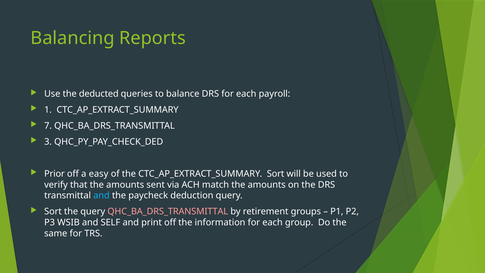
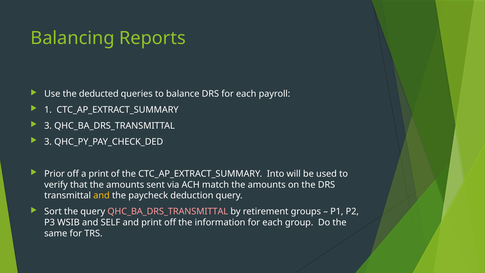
7 at (48, 126): 7 -> 3
a easy: easy -> print
CTC_AP_EXTRACT_SUMMARY Sort: Sort -> Into
and at (101, 196) colour: light blue -> yellow
